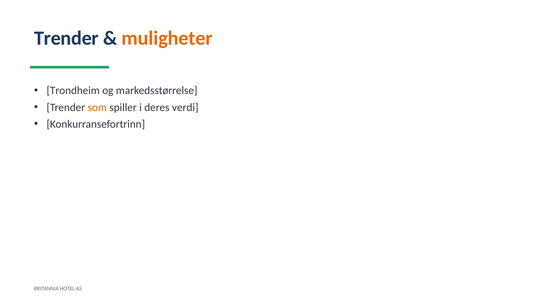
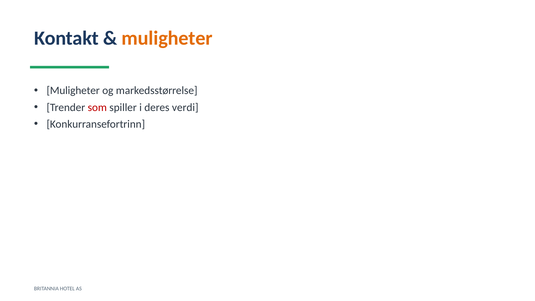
Trender at (66, 38): Trender -> Kontakt
Trondheim at (73, 91): Trondheim -> Muligheter
som colour: orange -> red
